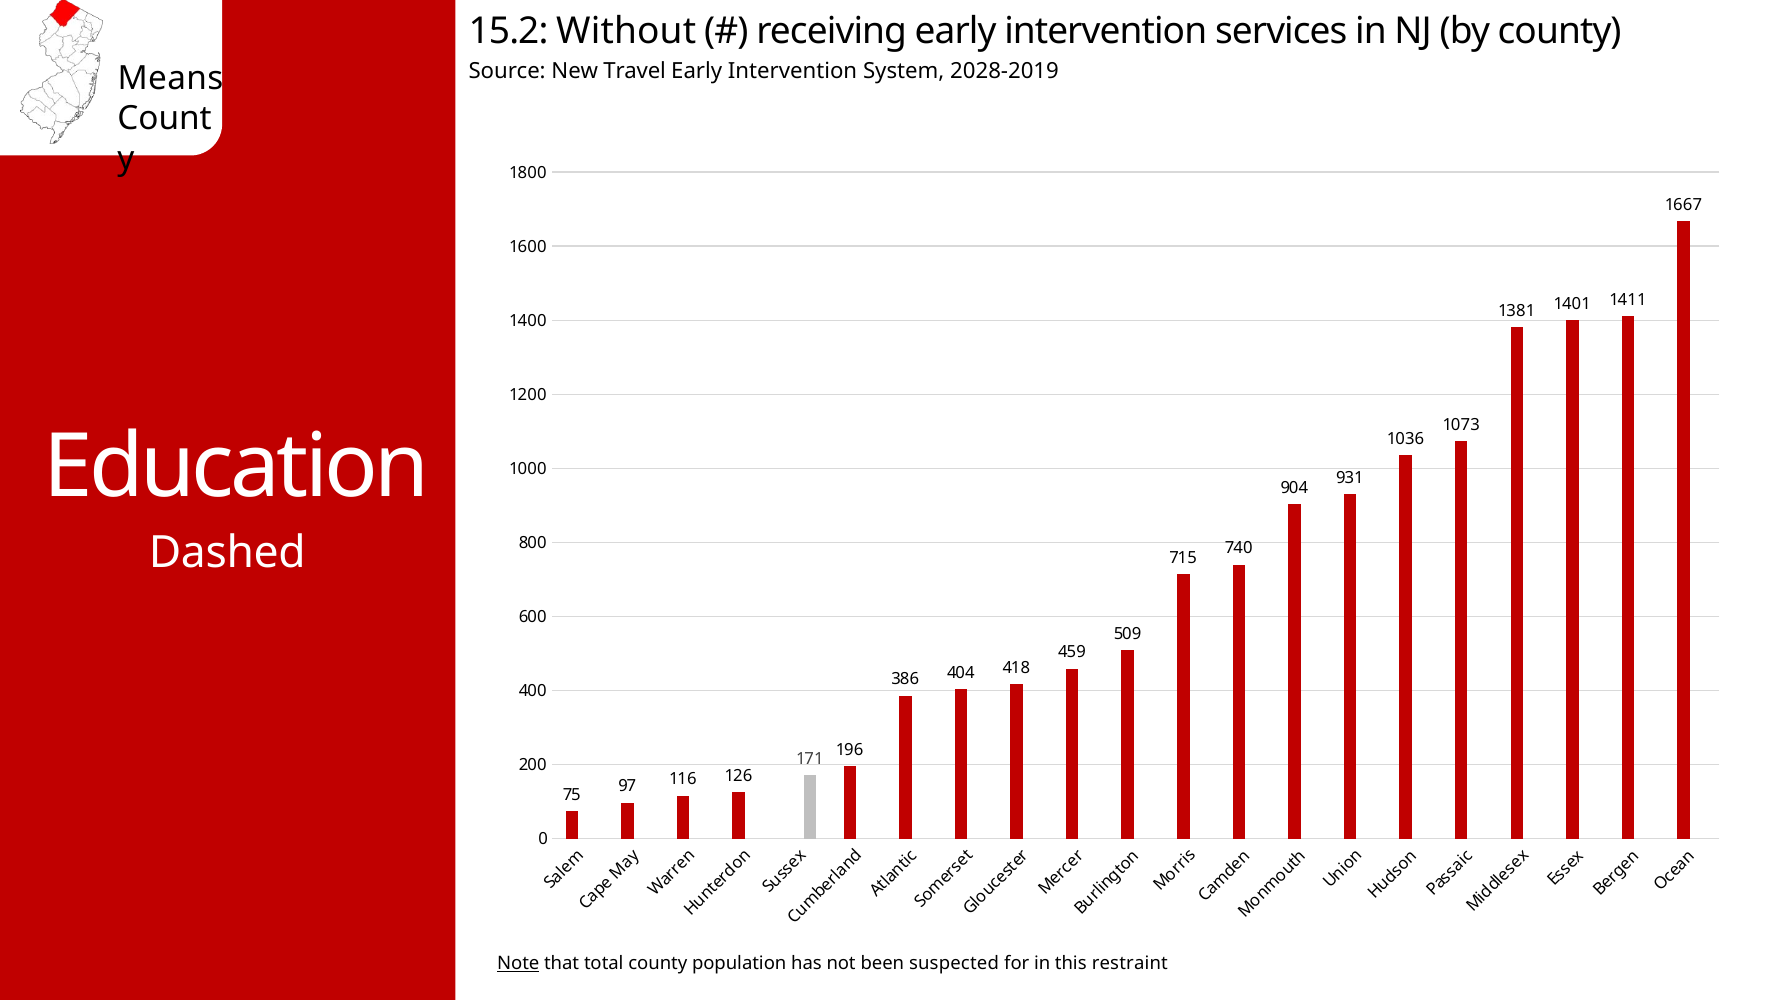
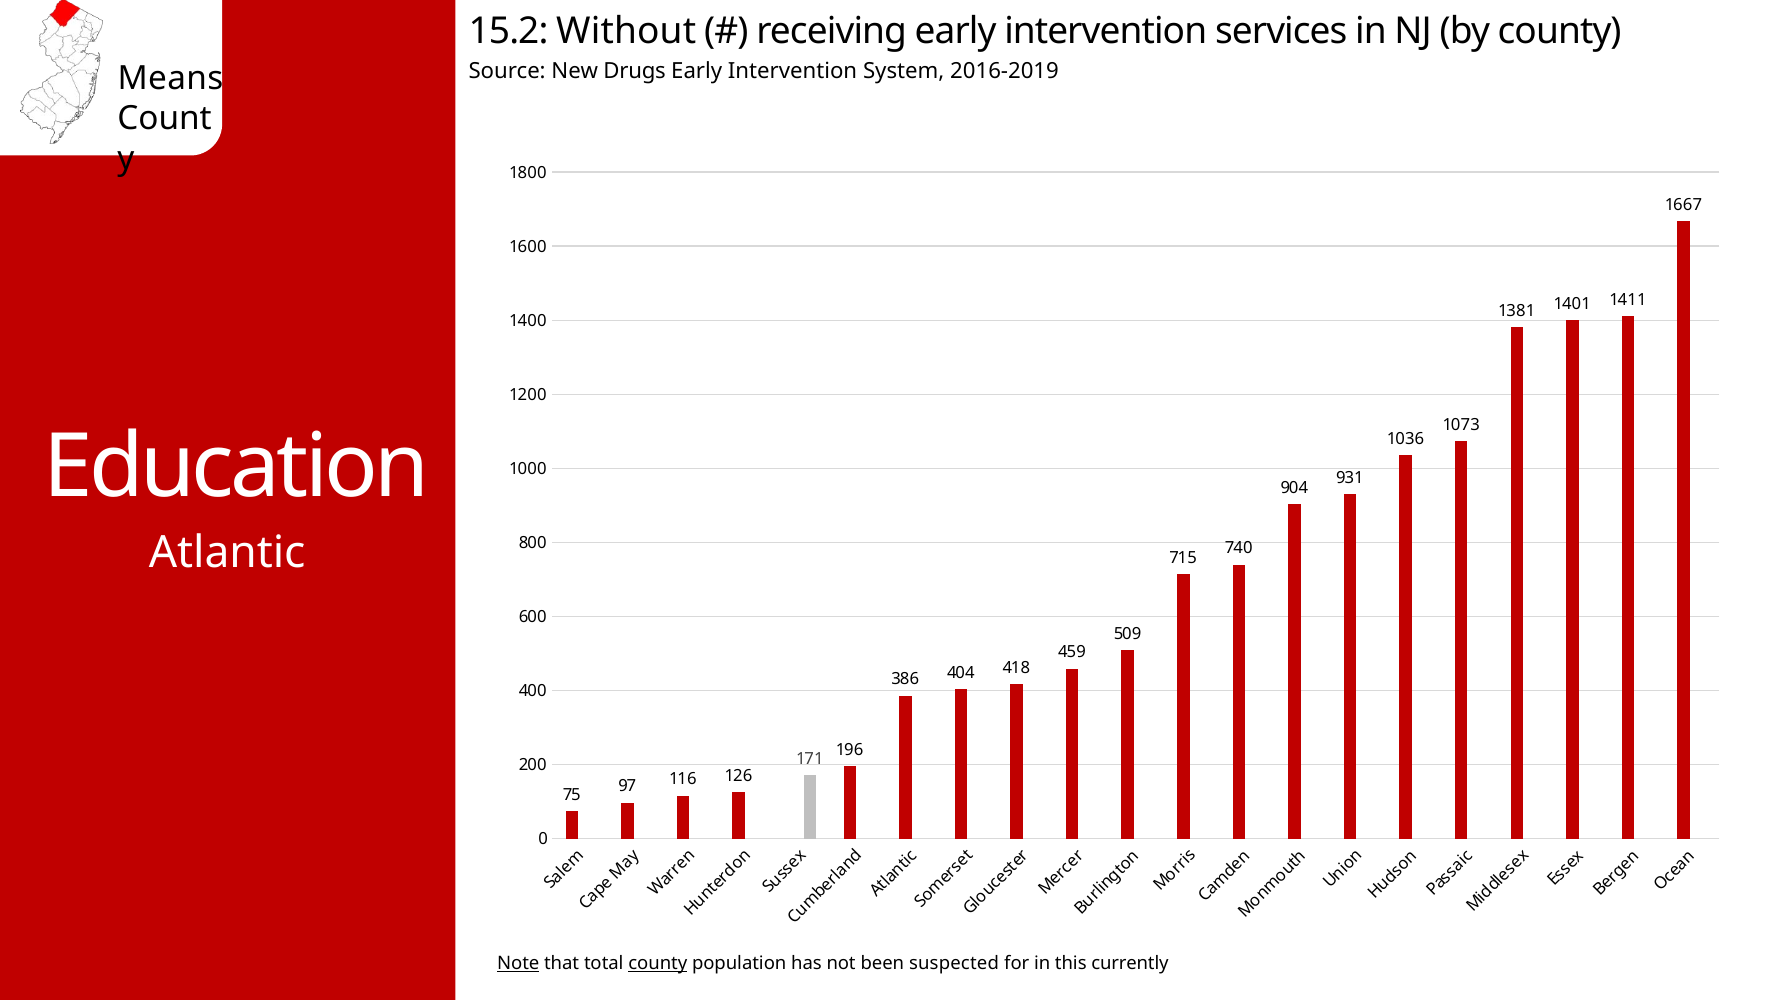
Travel: Travel -> Drugs
2028-2019: 2028-2019 -> 2016-2019
Dashed: Dashed -> Atlantic
county at (658, 963) underline: none -> present
restraint: restraint -> currently
